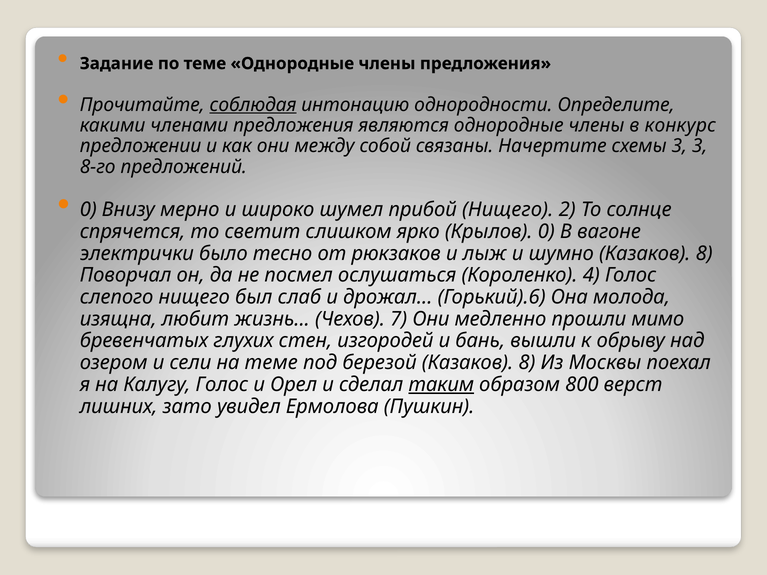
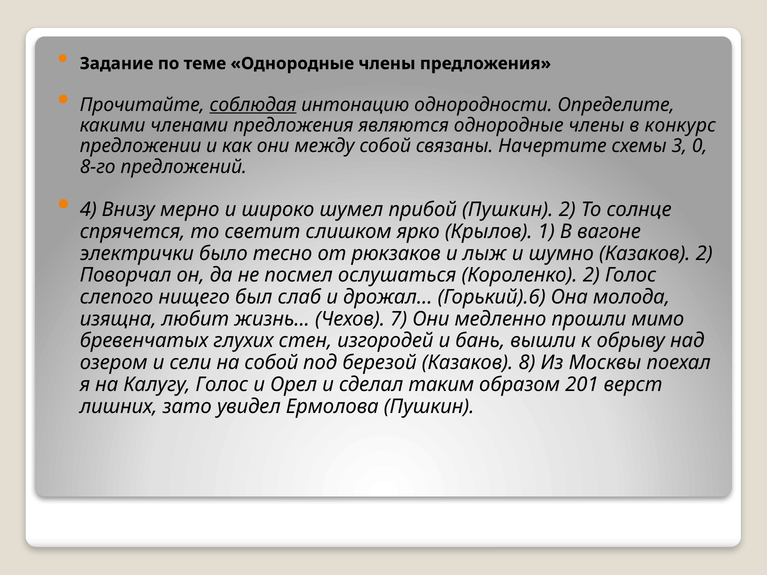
3 3: 3 -> 0
0 at (88, 210): 0 -> 4
прибой Нищего: Нищего -> Пушкин
Крылов 0: 0 -> 1
шумно Казаков 8: 8 -> 2
Короленко 4: 4 -> 2
на теме: теме -> собой
таким underline: present -> none
800: 800 -> 201
